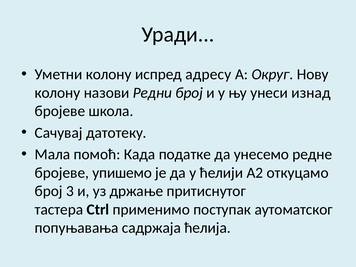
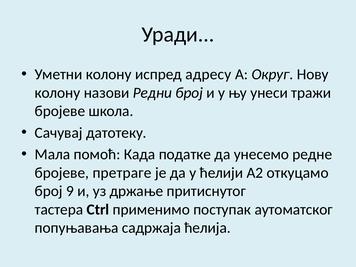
изнад: изнад -> тражи
упишемо: упишемо -> претраге
3: 3 -> 9
